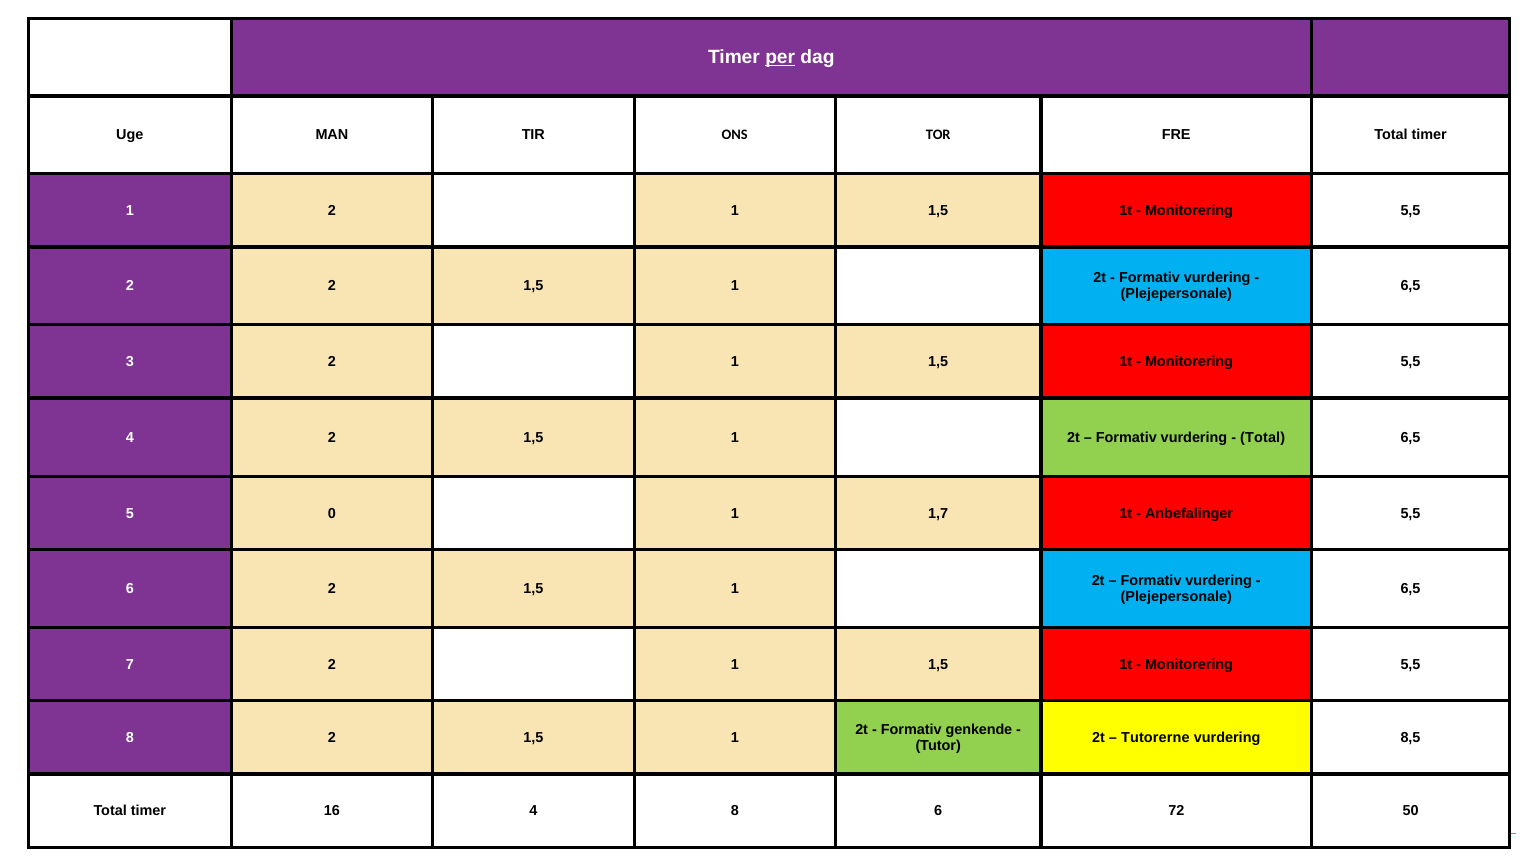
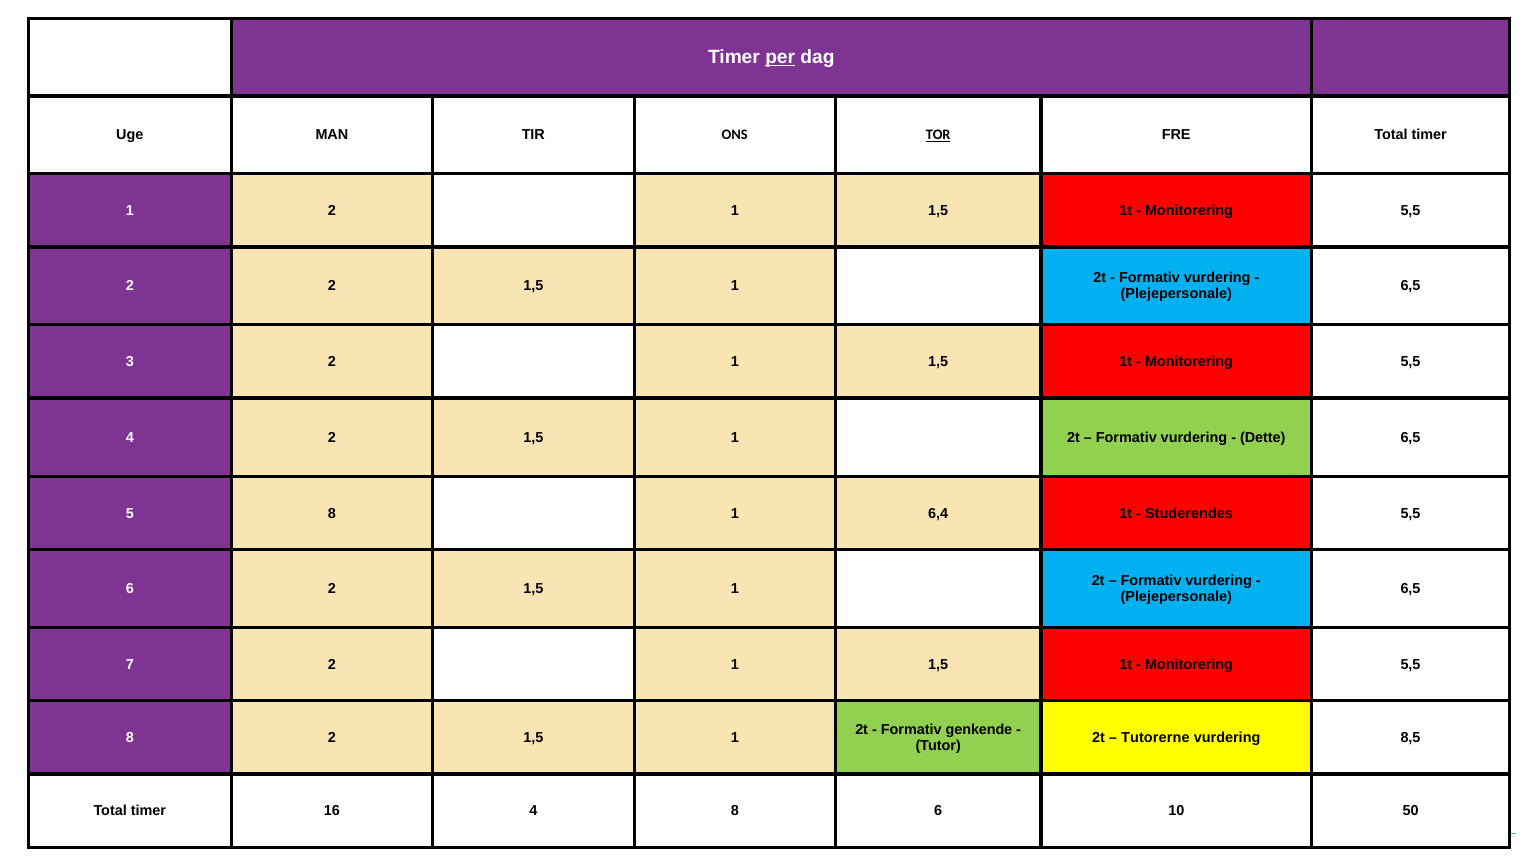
TOR underline: none -> present
Total at (1263, 437): Total -> Dette
5 0: 0 -> 8
1,7: 1,7 -> 6,4
Anbefalinger: Anbefalinger -> Studerendes
72: 72 -> 10
